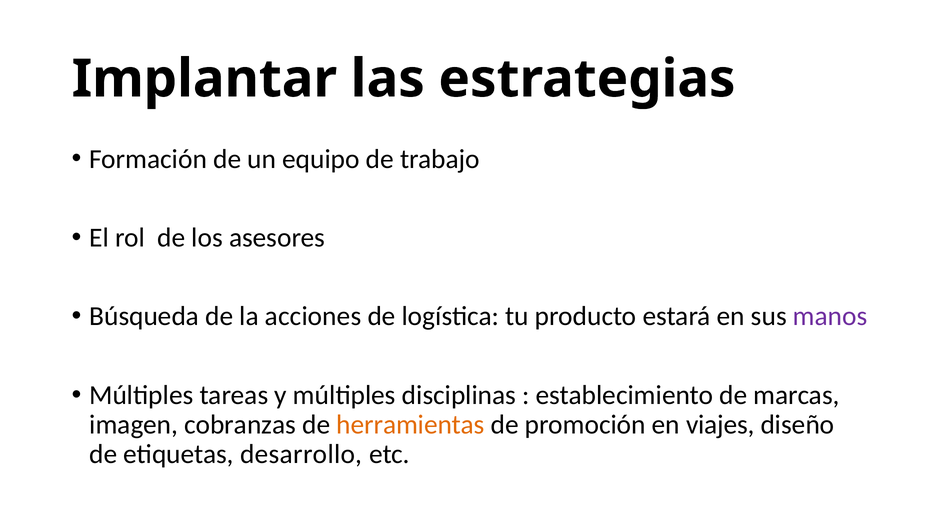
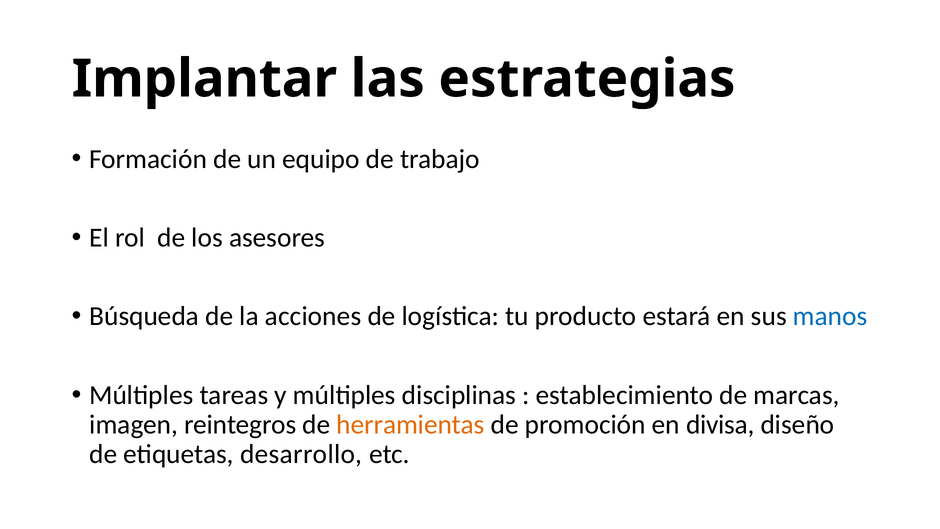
manos colour: purple -> blue
cobranzas: cobranzas -> reintegros
viajes: viajes -> divisa
